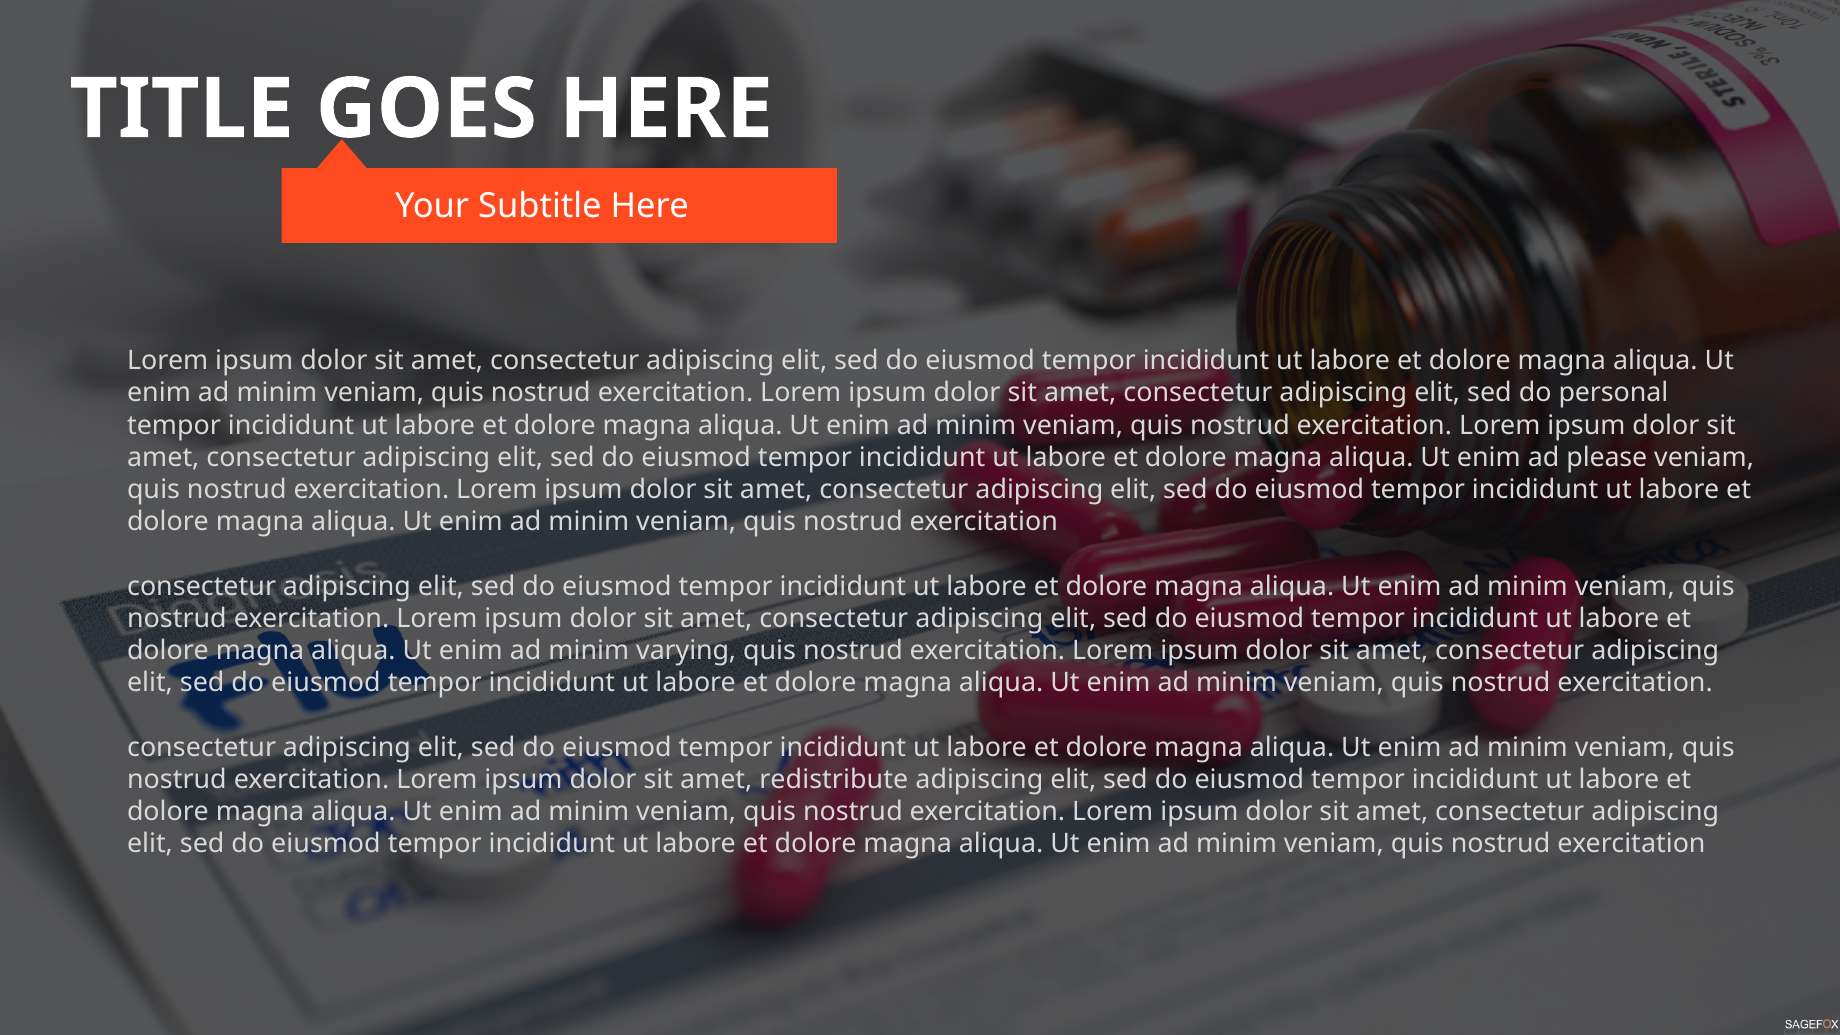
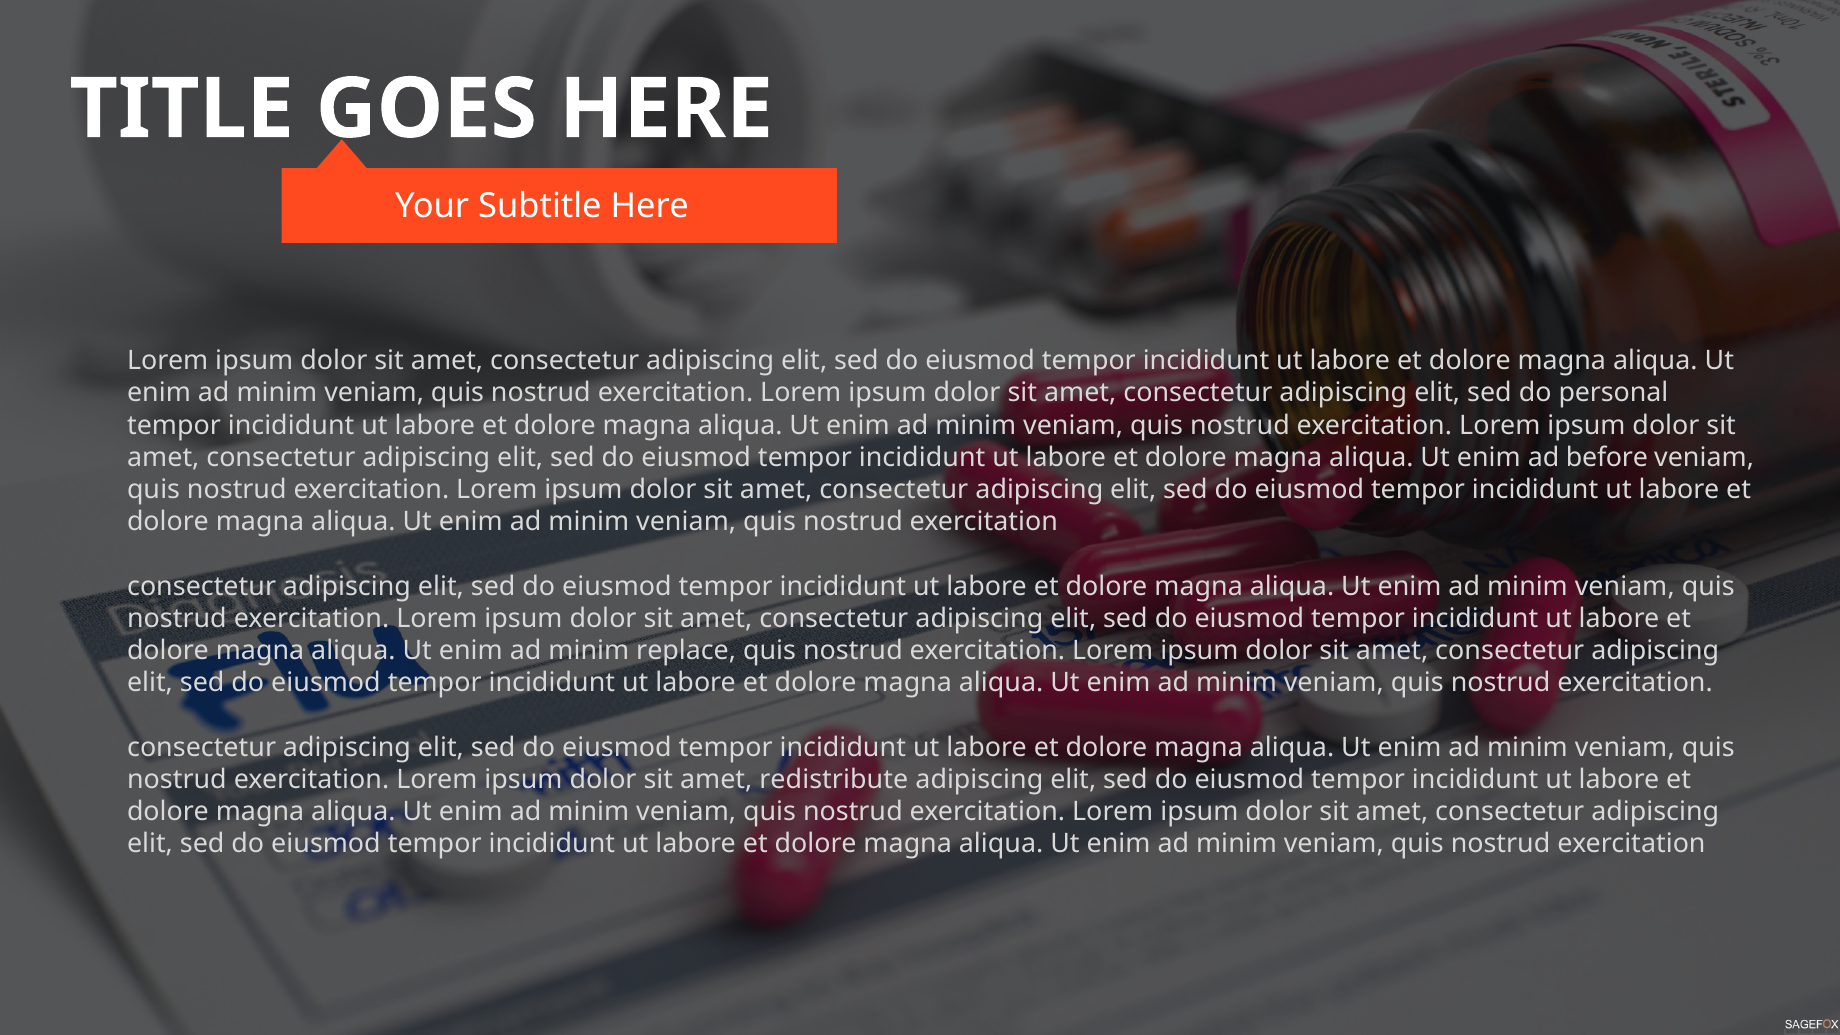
please: please -> before
varying: varying -> replace
